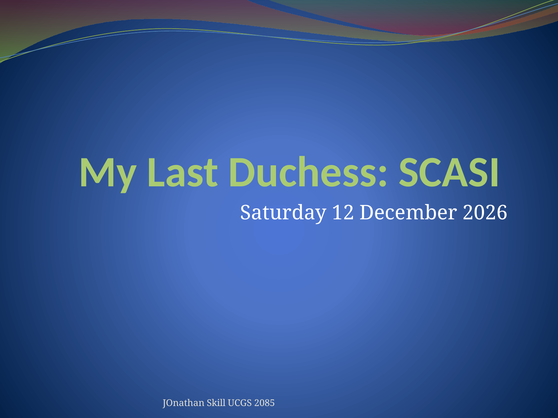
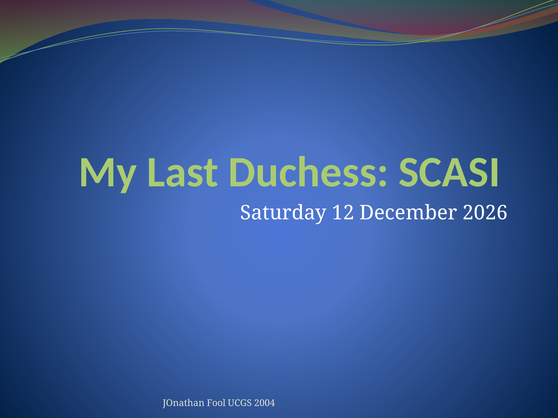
Skill: Skill -> Fool
2085: 2085 -> 2004
